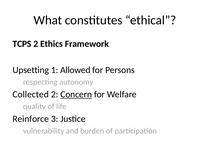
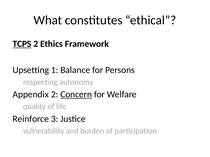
TCPS underline: none -> present
Allowed: Allowed -> Balance
Collected: Collected -> Appendix
